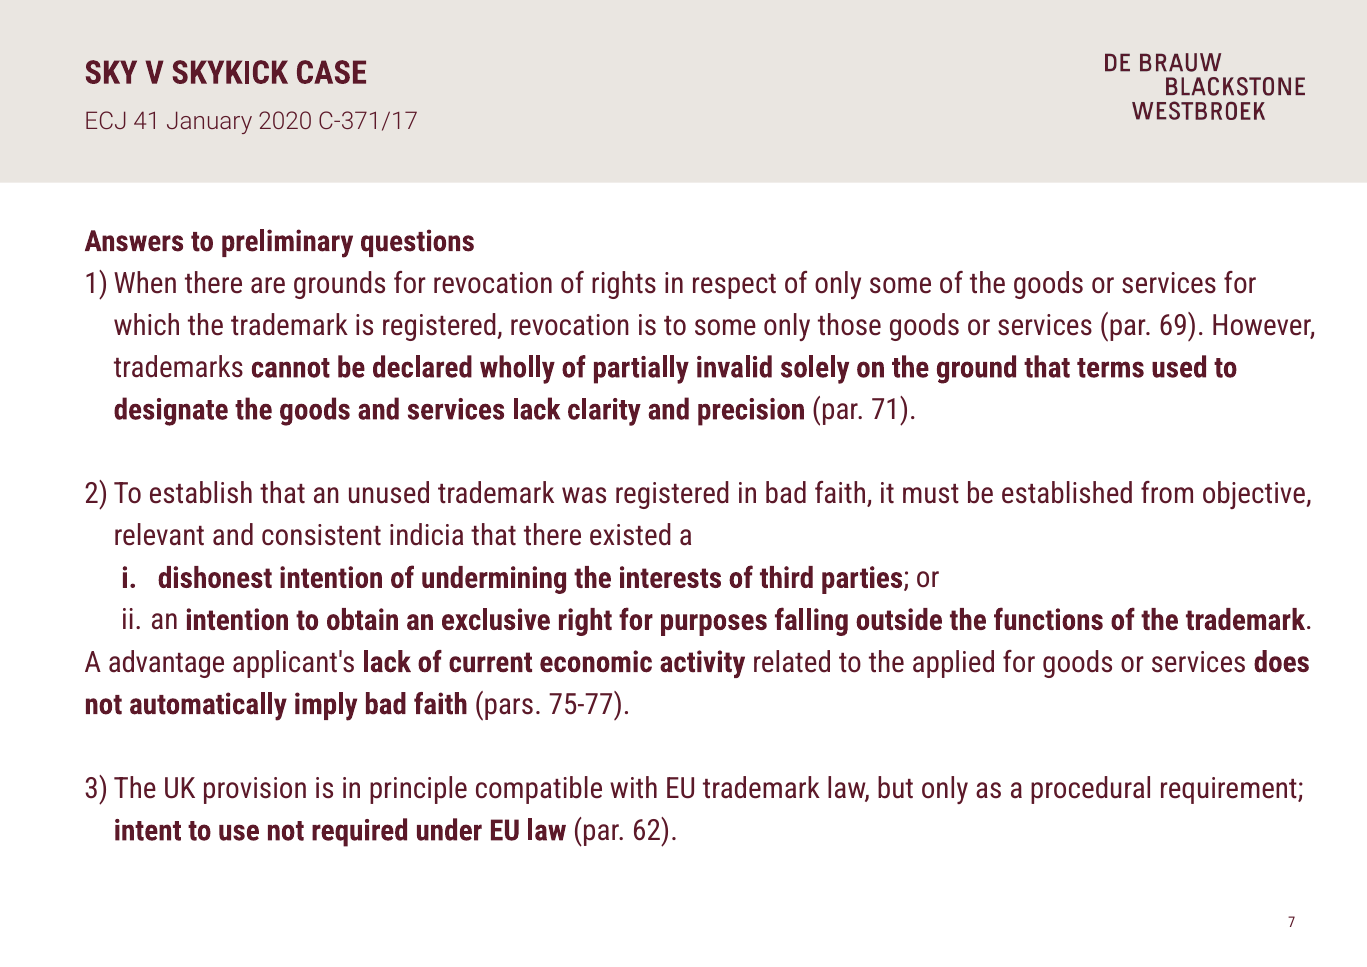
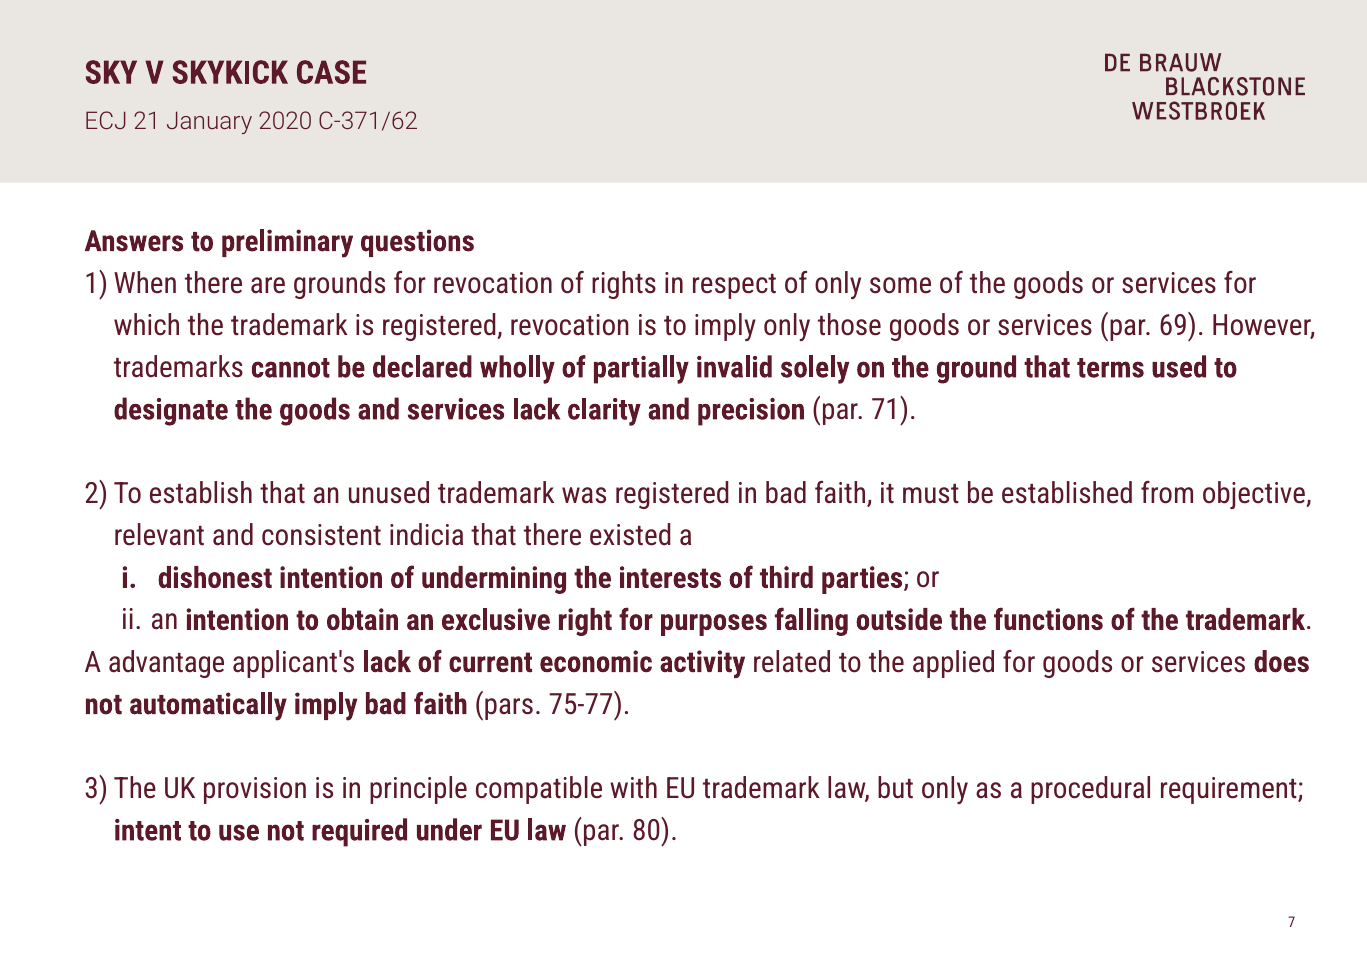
41: 41 -> 21
C-371/17: C-371/17 -> C-371/62
to some: some -> imply
62: 62 -> 80
